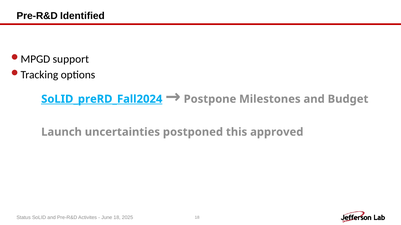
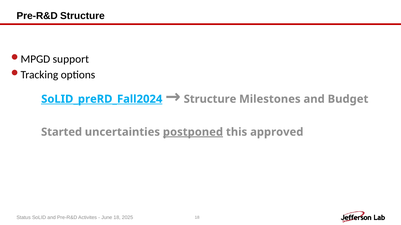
Pre-R&D Identified: Identified -> Structure
Postpone at (210, 99): Postpone -> Structure
Launch: Launch -> Started
postponed underline: none -> present
